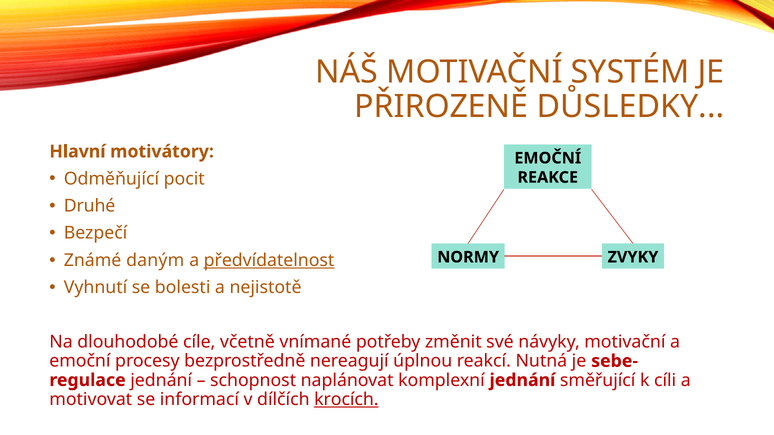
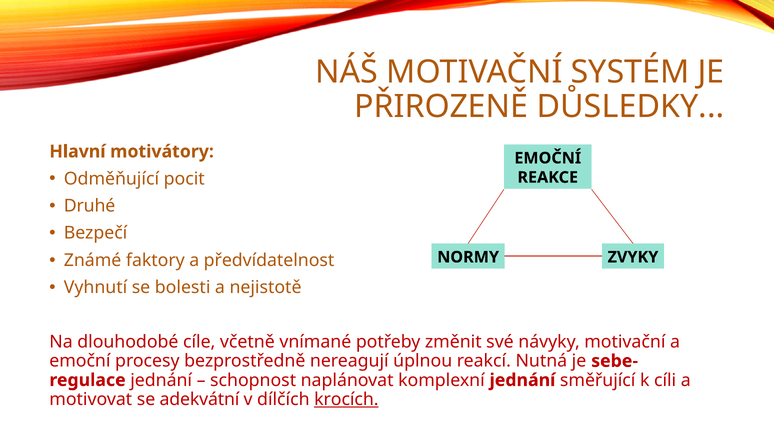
daným: daným -> faktory
předvídatelnost underline: present -> none
informací: informací -> adekvátní
